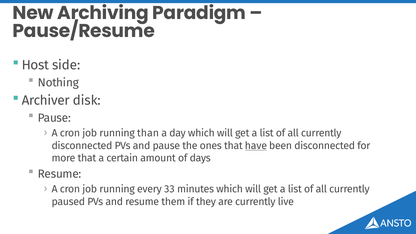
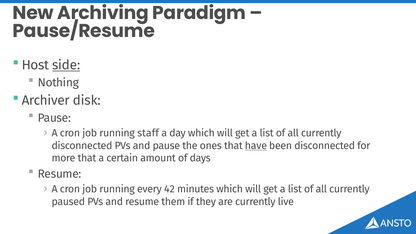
side underline: none -> present
than: than -> staff
33: 33 -> 42
